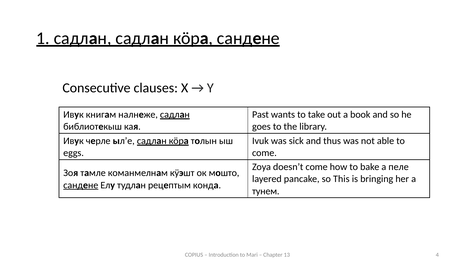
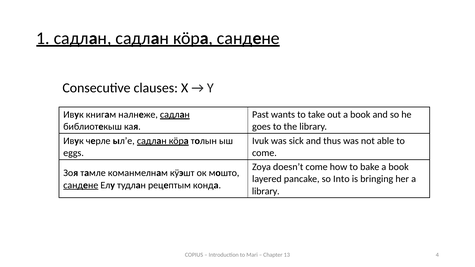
bake a пеле: пеле -> book
This: This -> Into
тунем at (266, 191): тунем -> library
